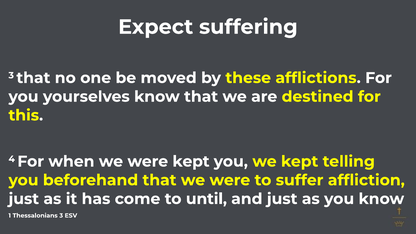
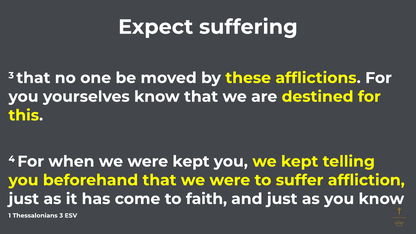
until: until -> faith
